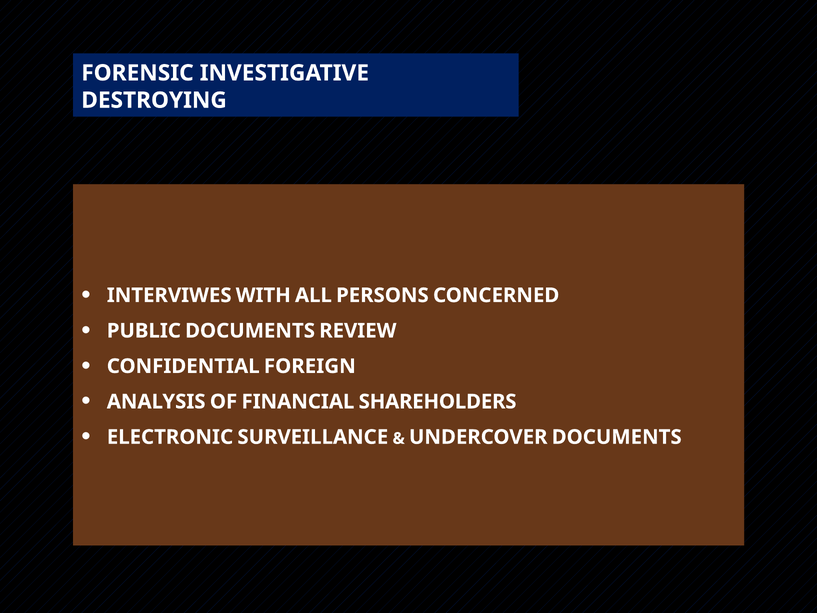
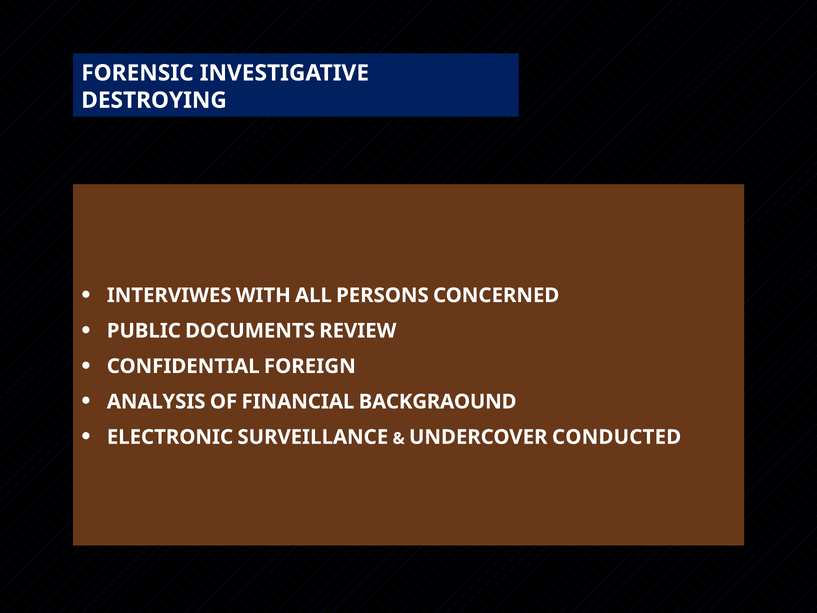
SHAREHOLDERS: SHAREHOLDERS -> BACKGRAOUND
UNDERCOVER DOCUMENTS: DOCUMENTS -> CONDUCTED
